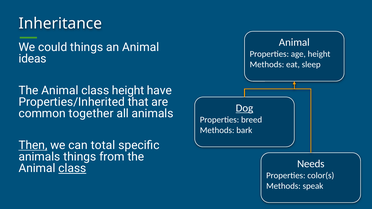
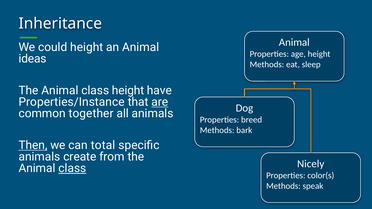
could things: things -> height
Properties/Inherited: Properties/Inherited -> Properties/Instance
are underline: none -> present
Dog underline: present -> none
animals things: things -> create
Needs: Needs -> Nicely
